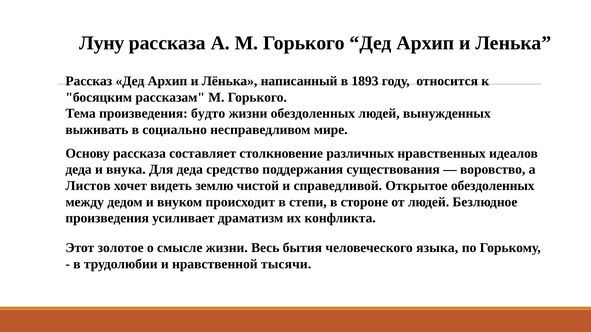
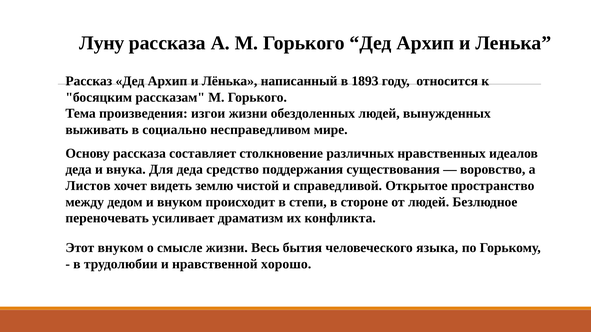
будто: будто -> изгои
Открытое обездоленных: обездоленных -> пространство
произведения at (107, 218): произведения -> переночевать
Этот золотое: золотое -> внуком
тысячи: тысячи -> хорошо
